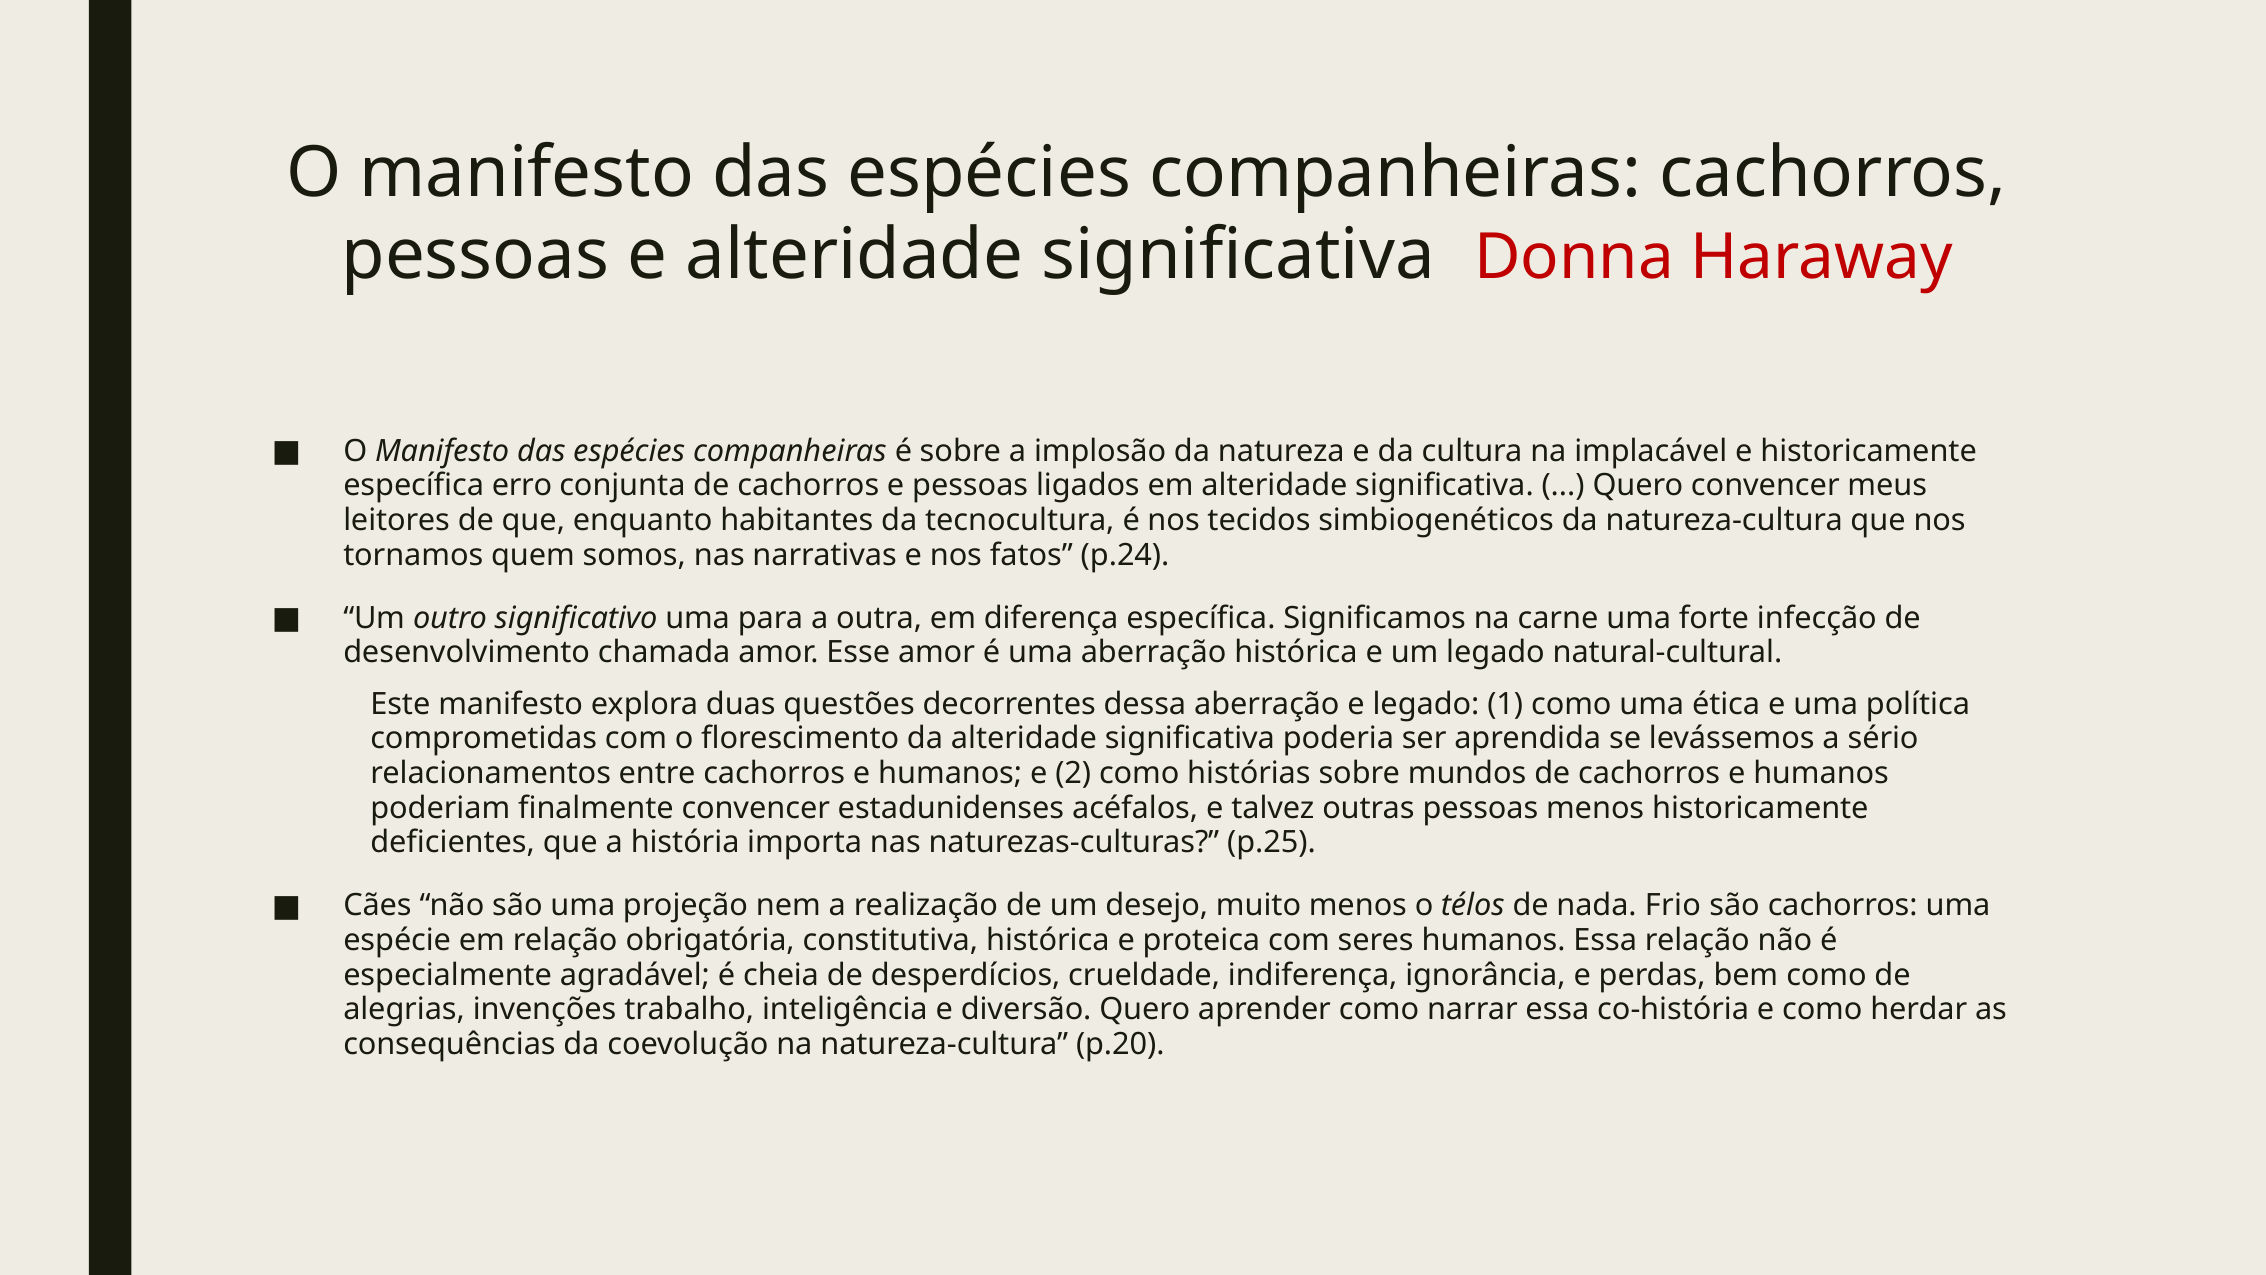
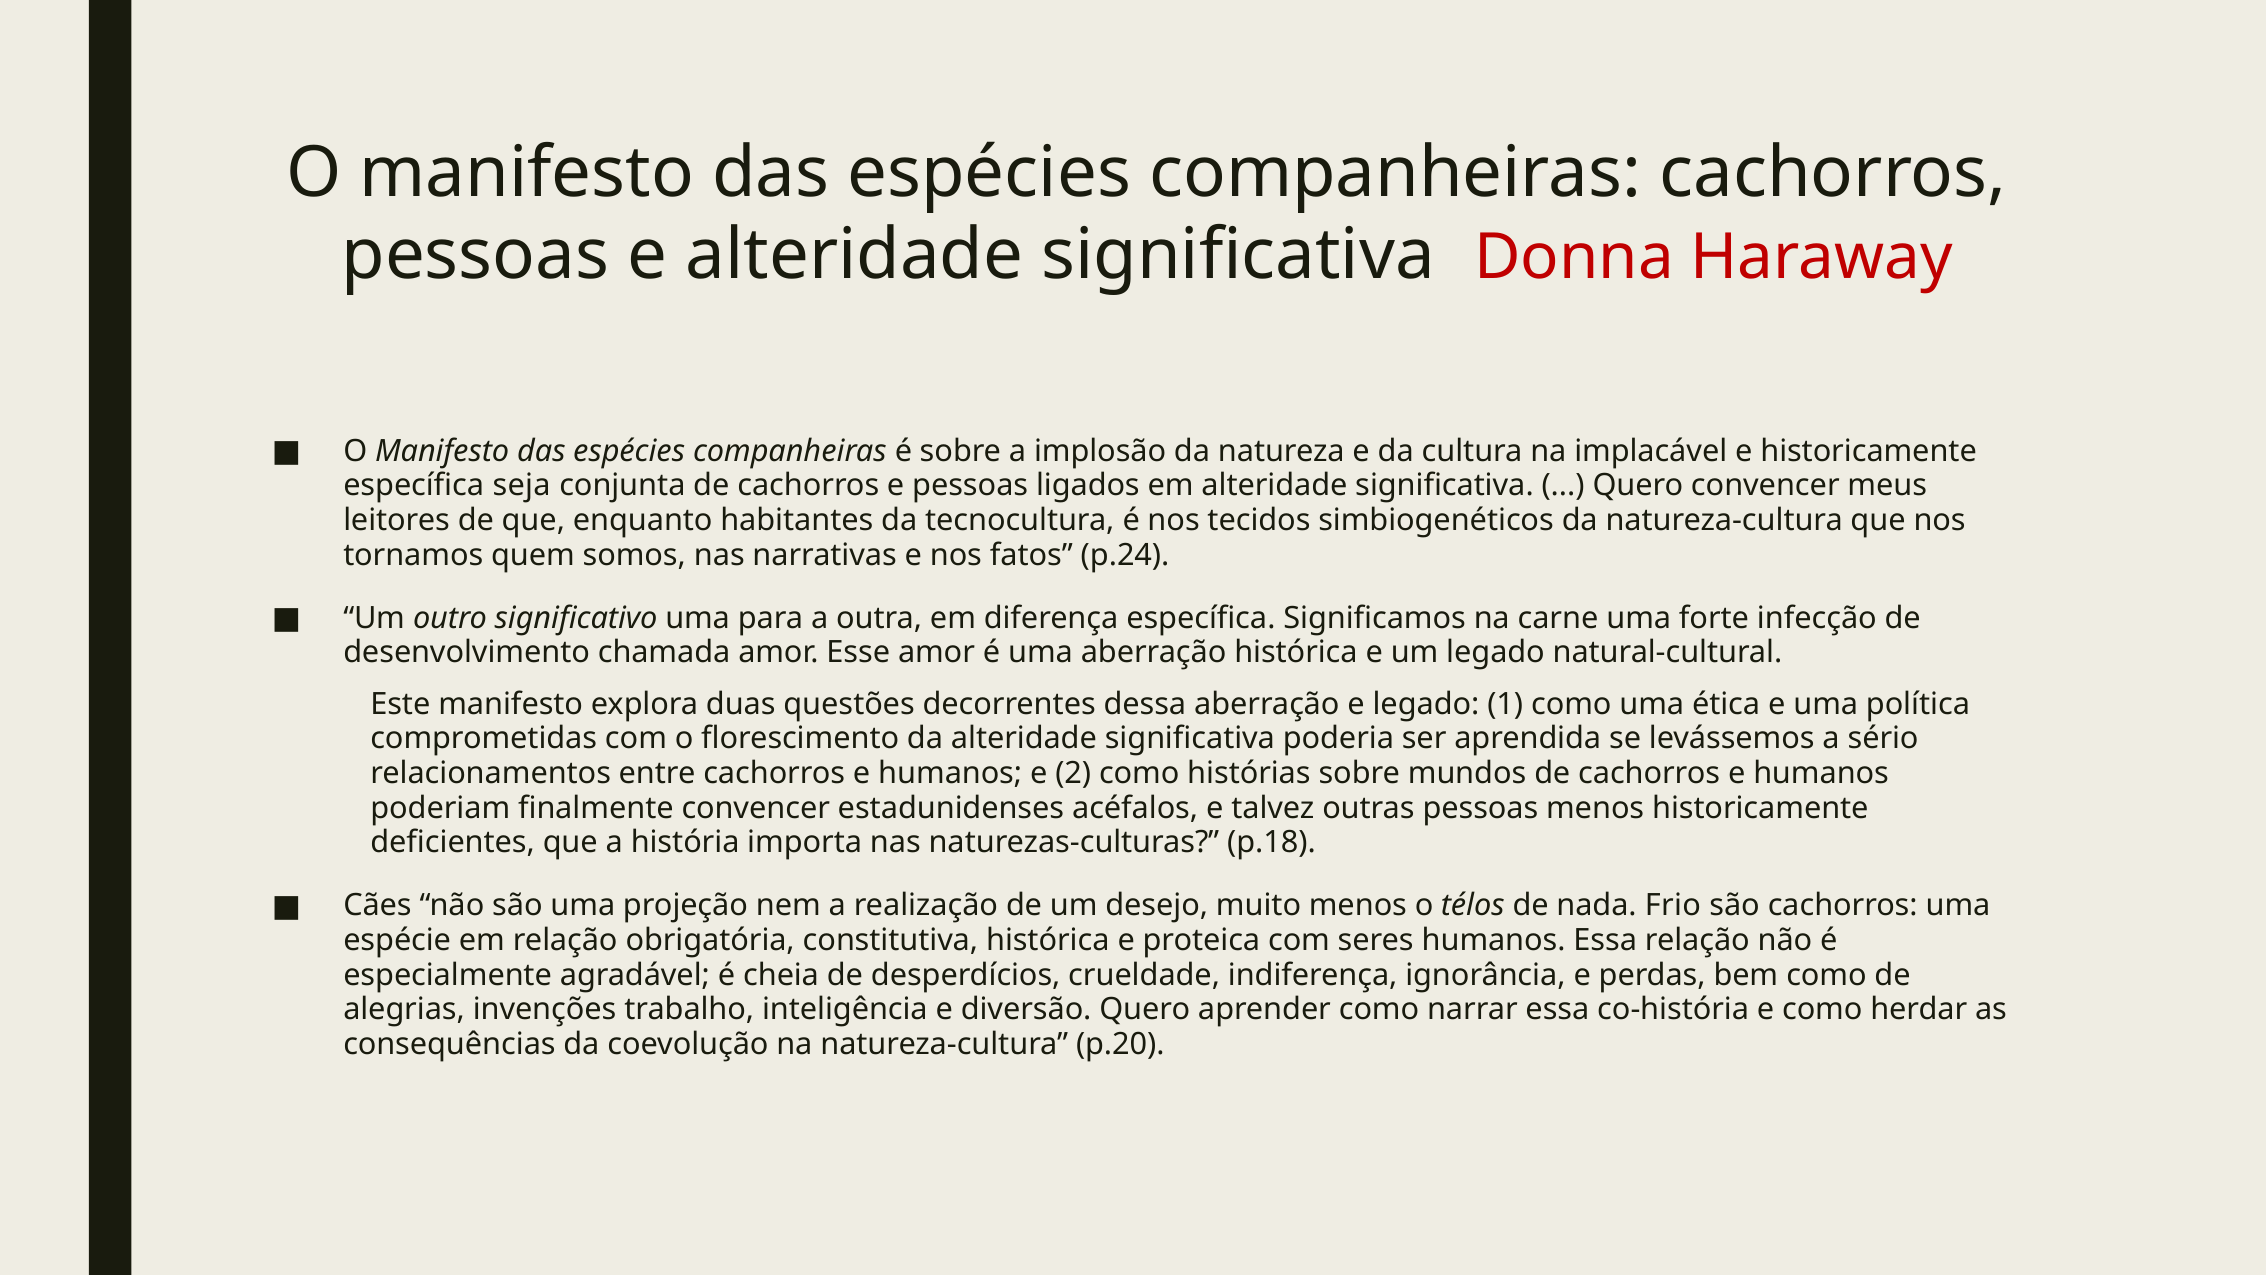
erro: erro -> seja
p.25: p.25 -> p.18
